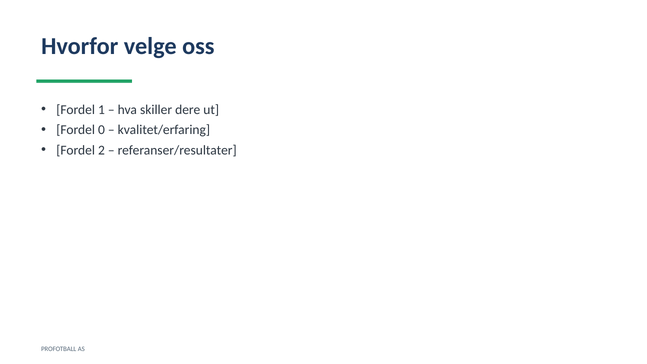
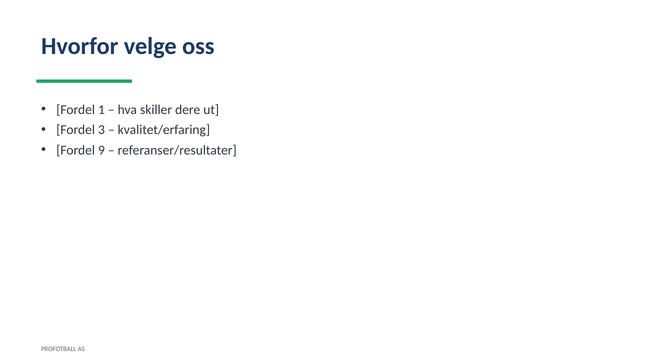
0: 0 -> 3
2: 2 -> 9
